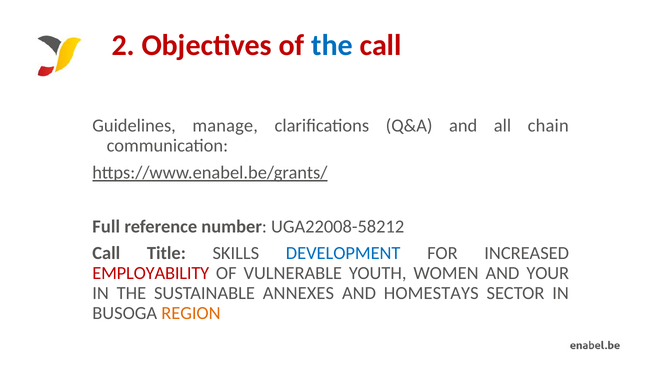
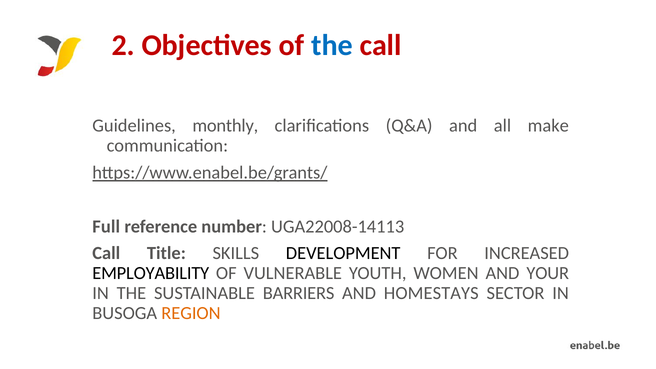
manage: manage -> monthly
chain: chain -> make
UGA22008-58212: UGA22008-58212 -> UGA22008-14113
DEVELOPMENT colour: blue -> black
EMPLOYABILITY colour: red -> black
ANNEXES: ANNEXES -> BARRIERS
